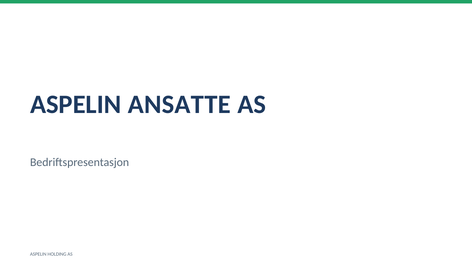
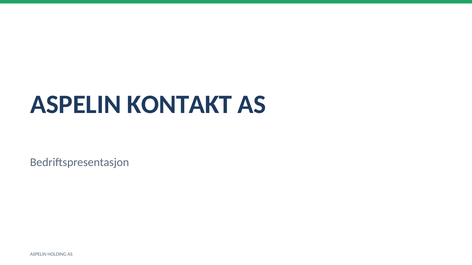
ANSATTE: ANSATTE -> KONTAKT
